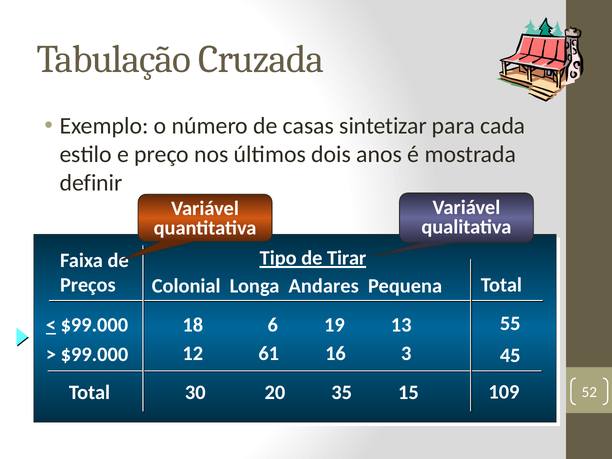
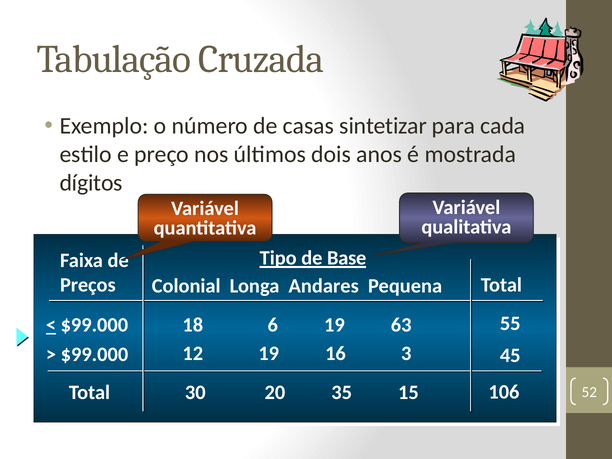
definir: definir -> dígitos
Tirar: Tirar -> Base
13: 13 -> 63
12 61: 61 -> 19
109: 109 -> 106
